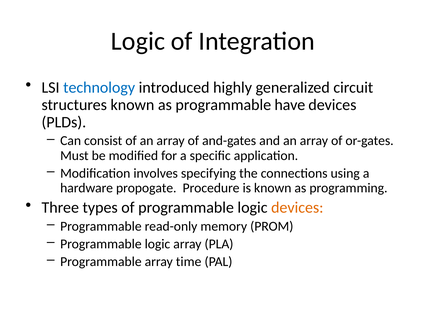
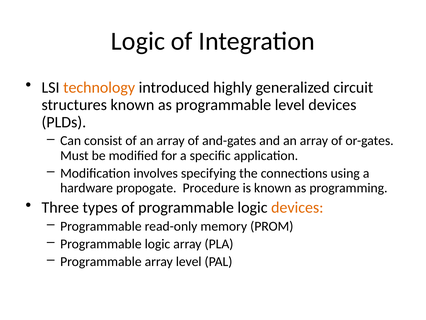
technology colour: blue -> orange
programmable have: have -> level
array time: time -> level
